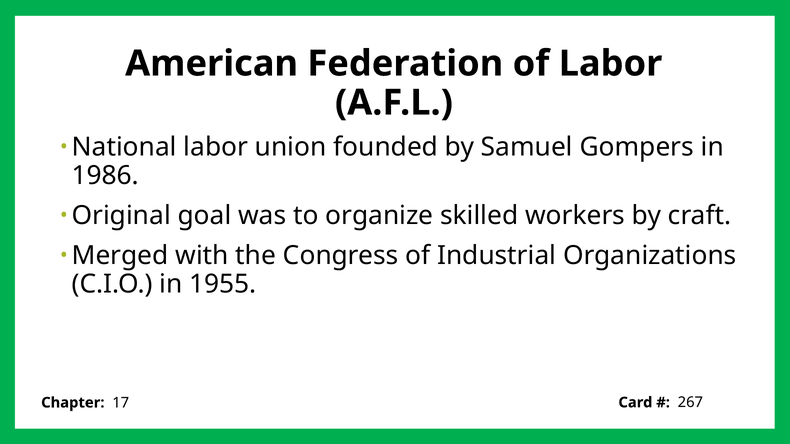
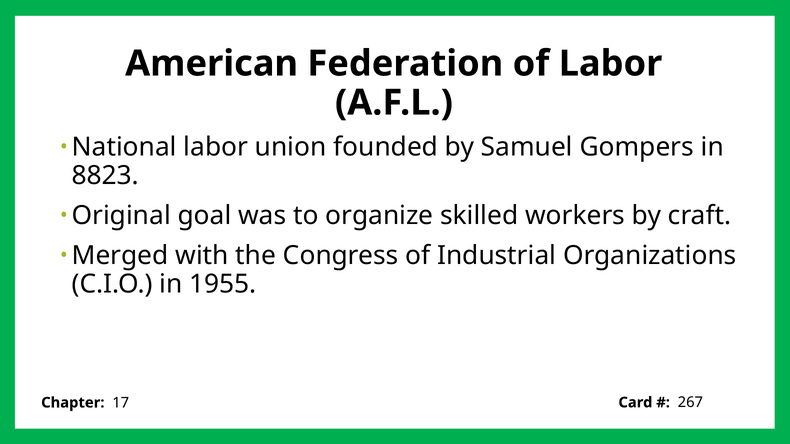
1986: 1986 -> 8823
